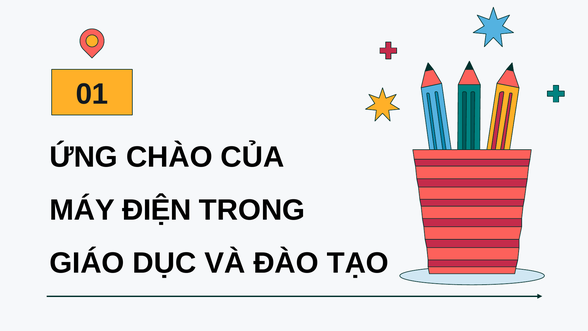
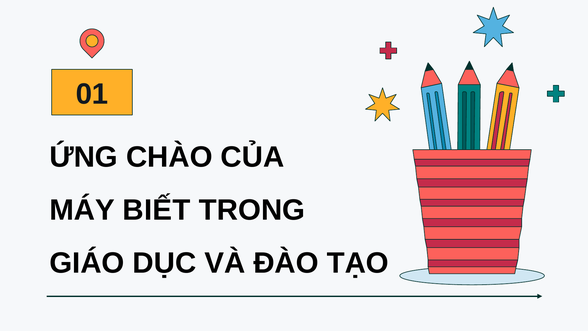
ĐIỆN: ĐIỆN -> BIẾT
